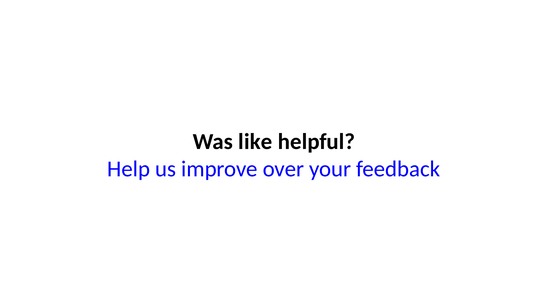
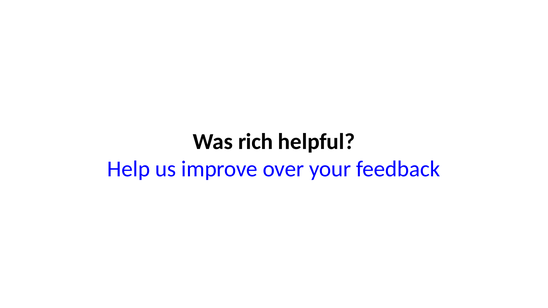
like: like -> rich
